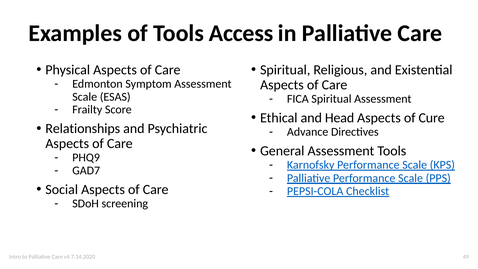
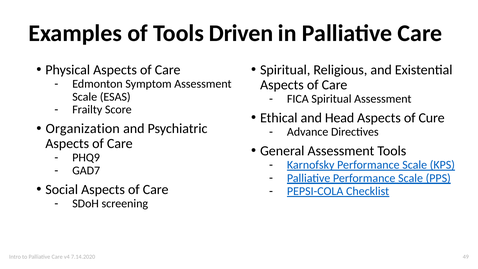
Access: Access -> Driven
Relationships: Relationships -> Organization
